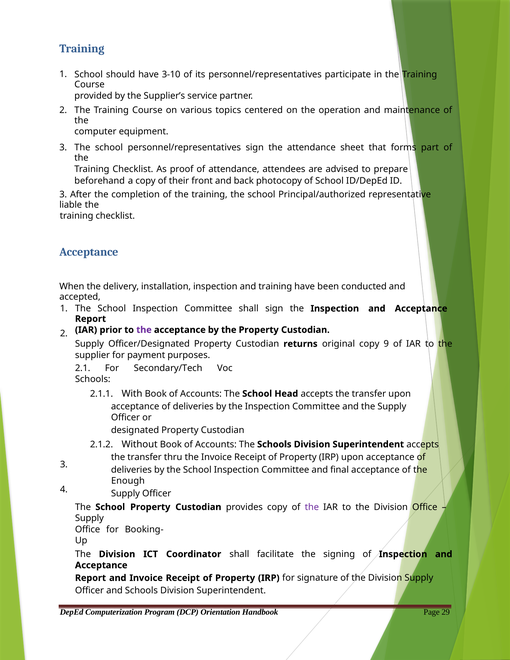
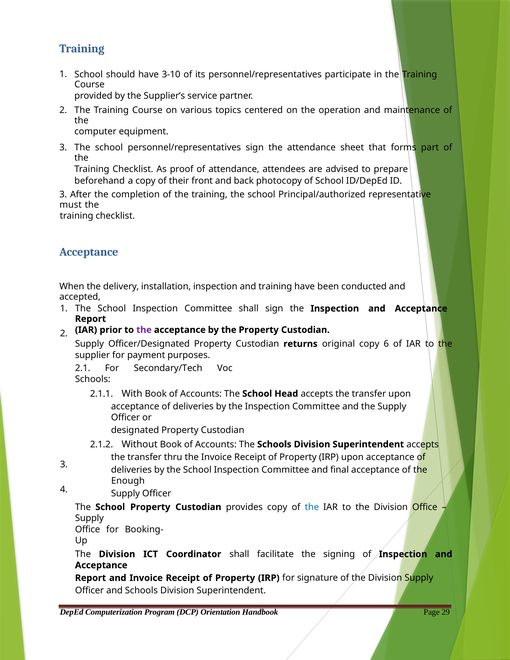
liable: liable -> must
9: 9 -> 6
the at (312, 507) colour: purple -> blue
